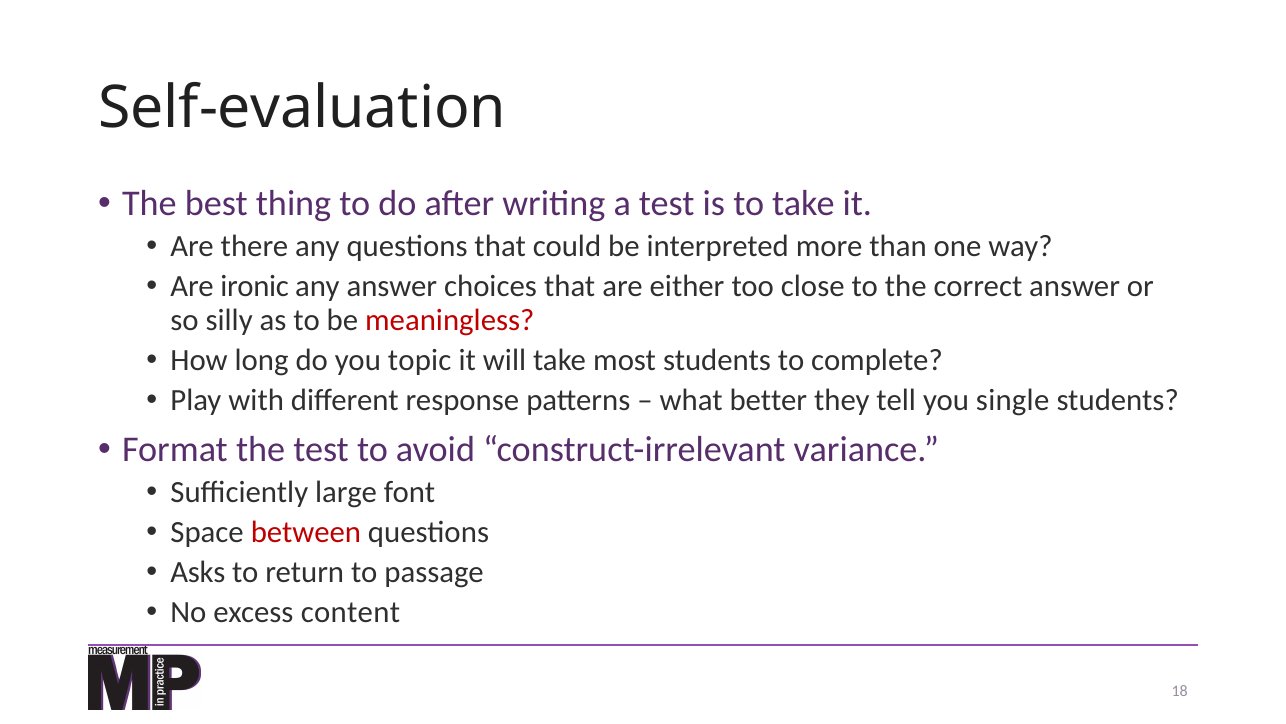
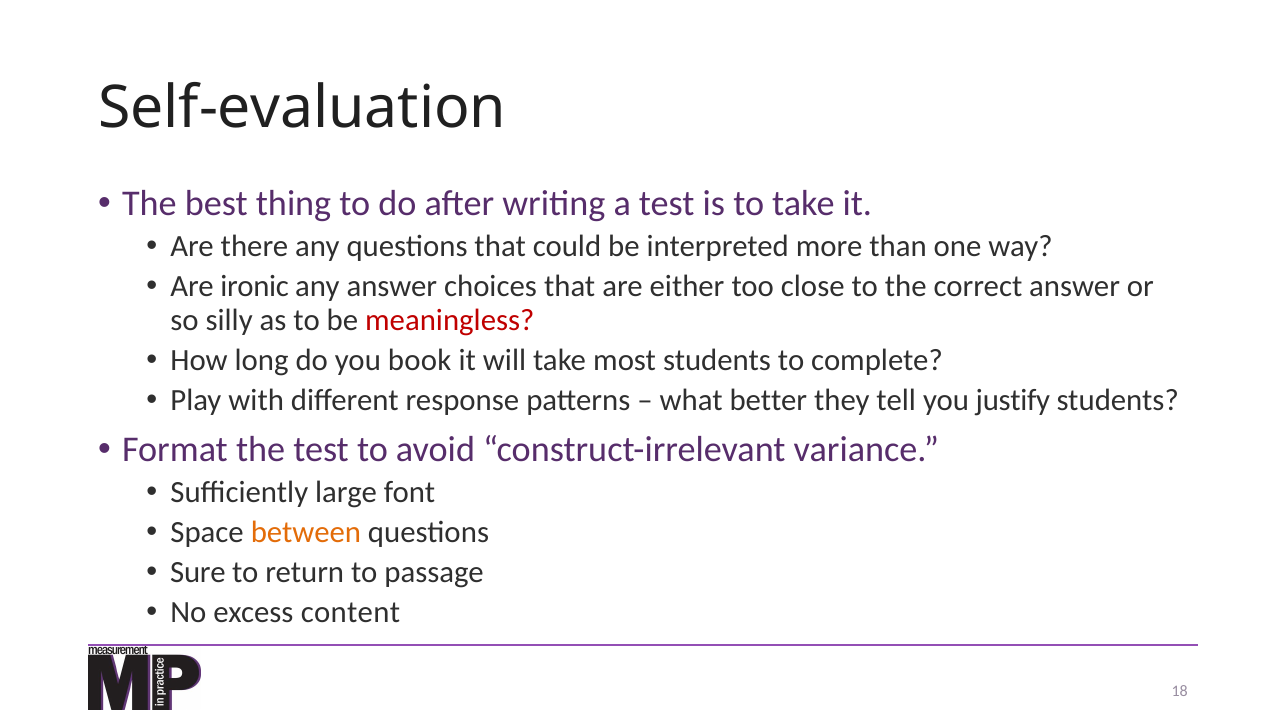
topic: topic -> book
single: single -> justify
between colour: red -> orange
Asks: Asks -> Sure
